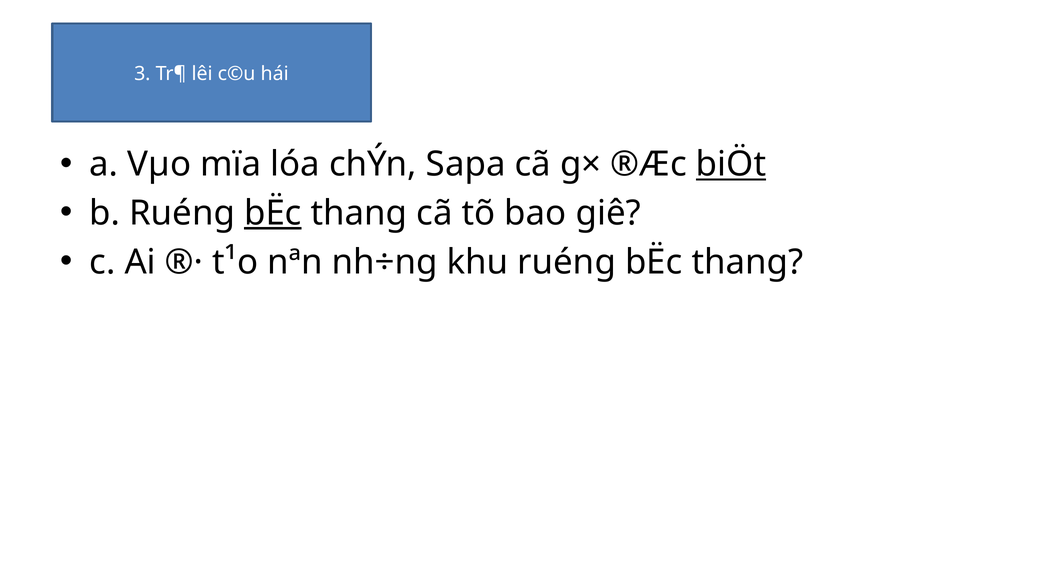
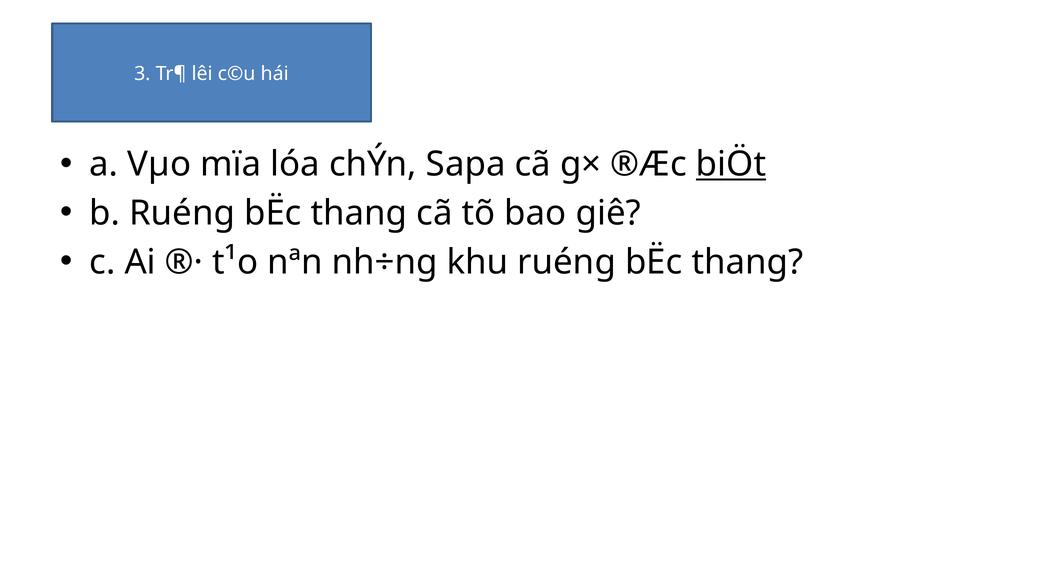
bËc at (273, 213) underline: present -> none
